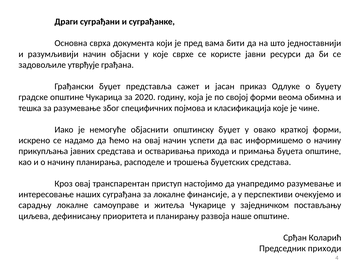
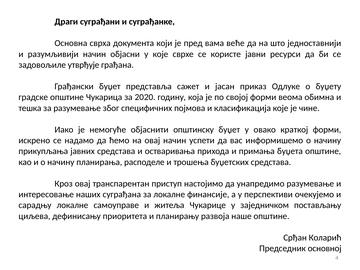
бити: бити -> веће
приходи: приходи -> основној
